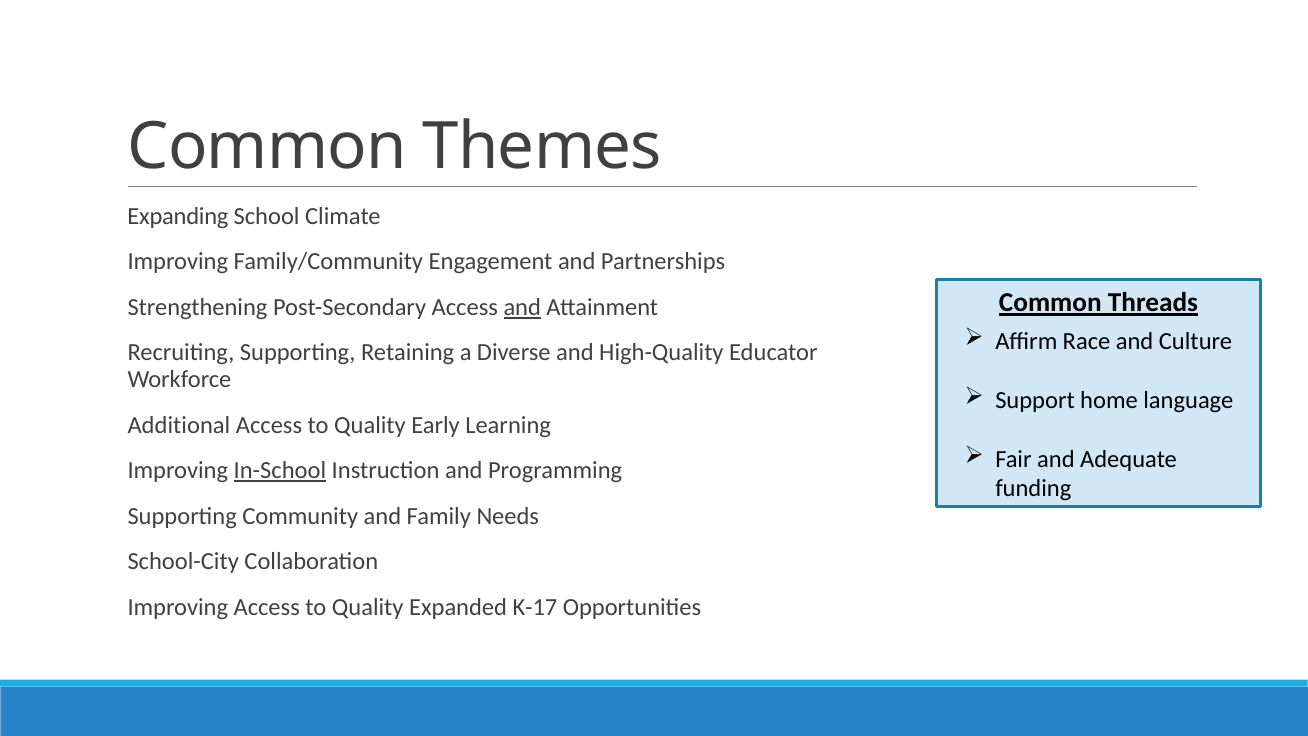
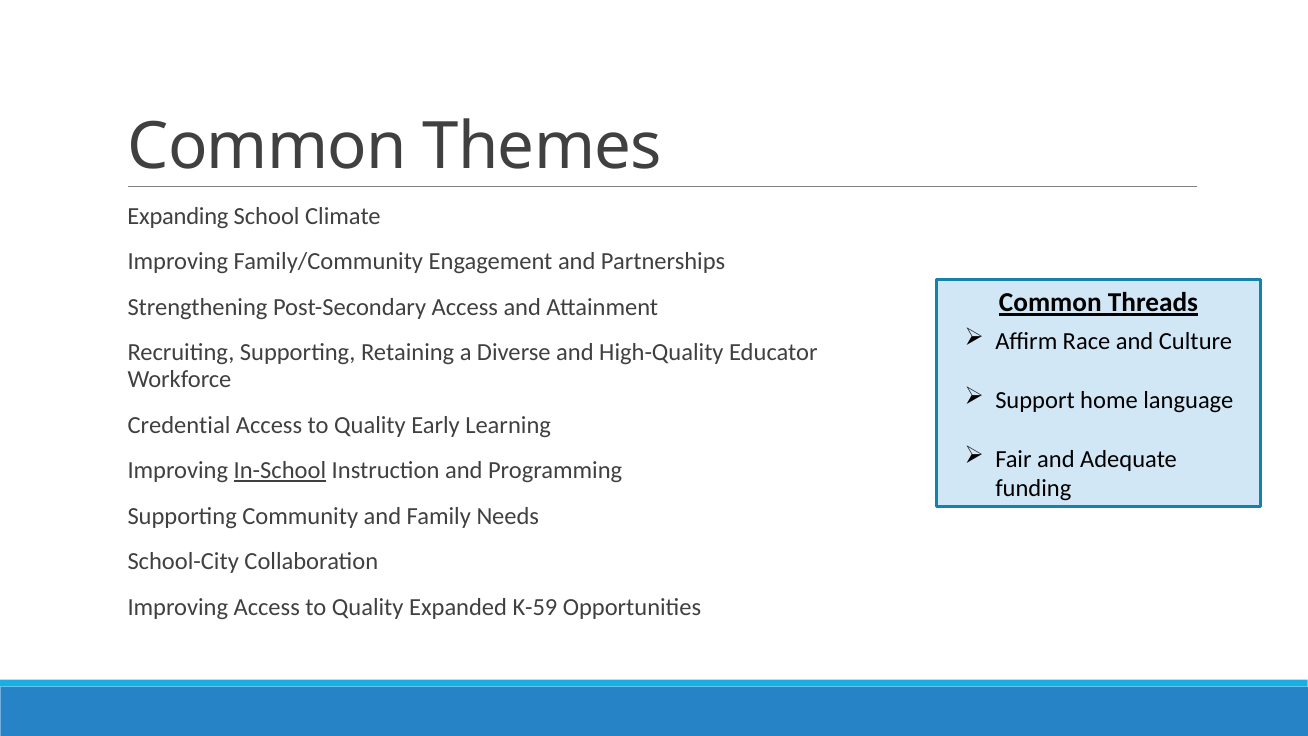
and at (522, 307) underline: present -> none
Additional: Additional -> Credential
K-17: K-17 -> K-59
